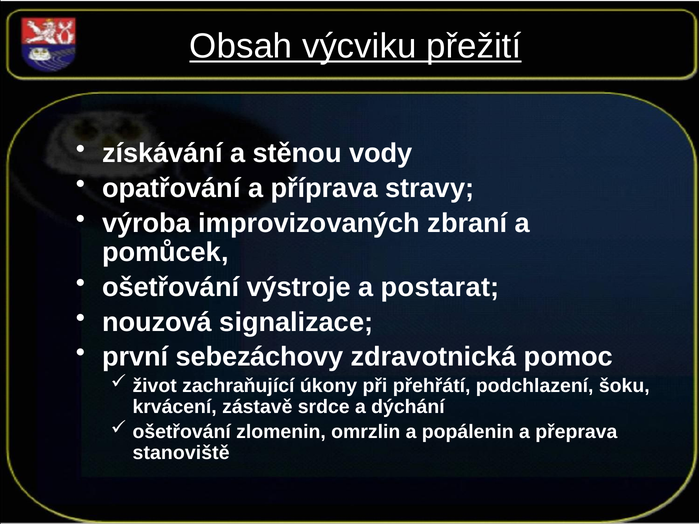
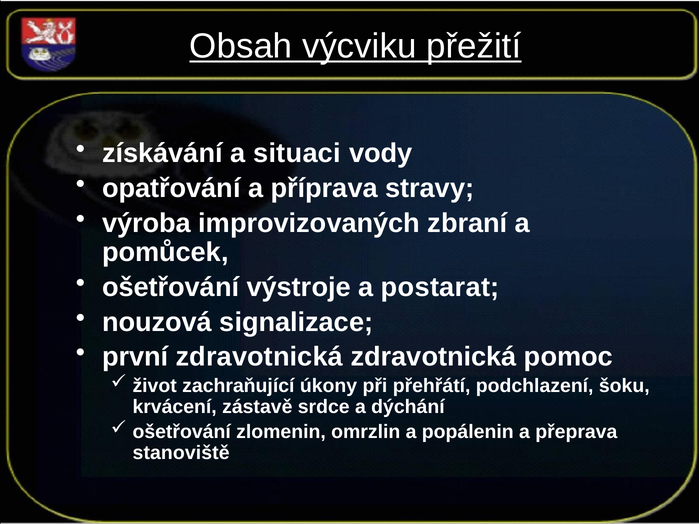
stěnou: stěnou -> situaci
první sebezáchovy: sebezáchovy -> zdravotnická
